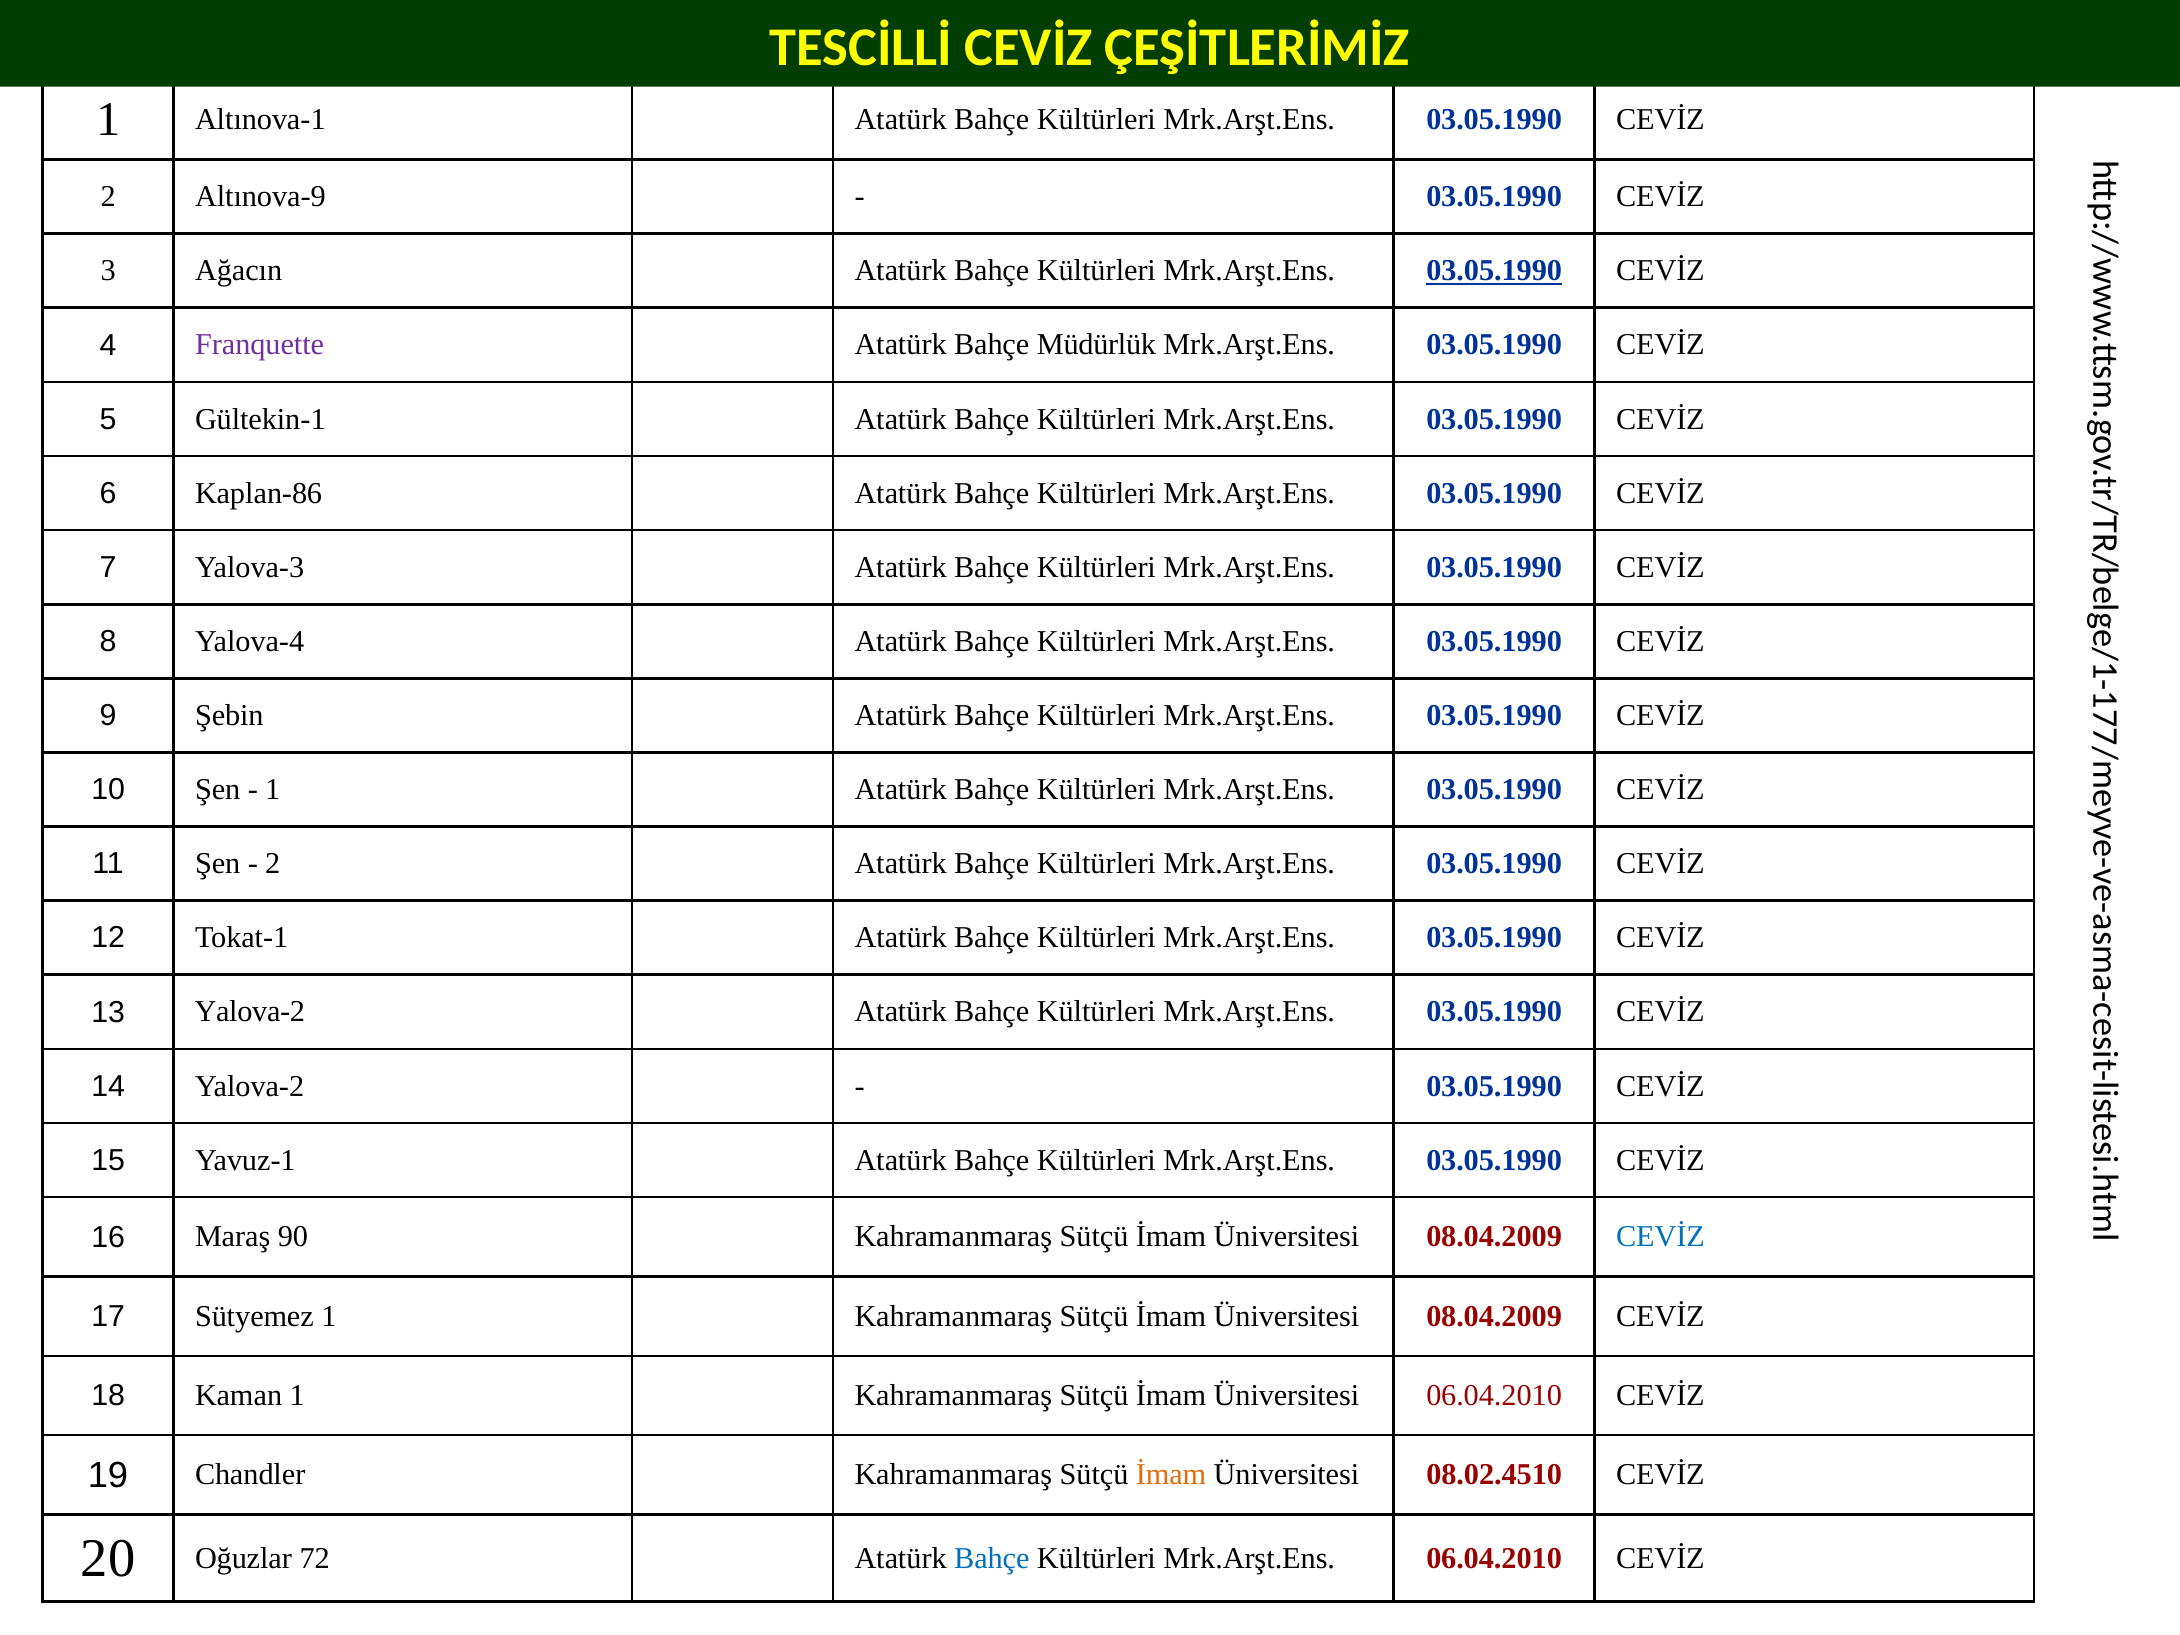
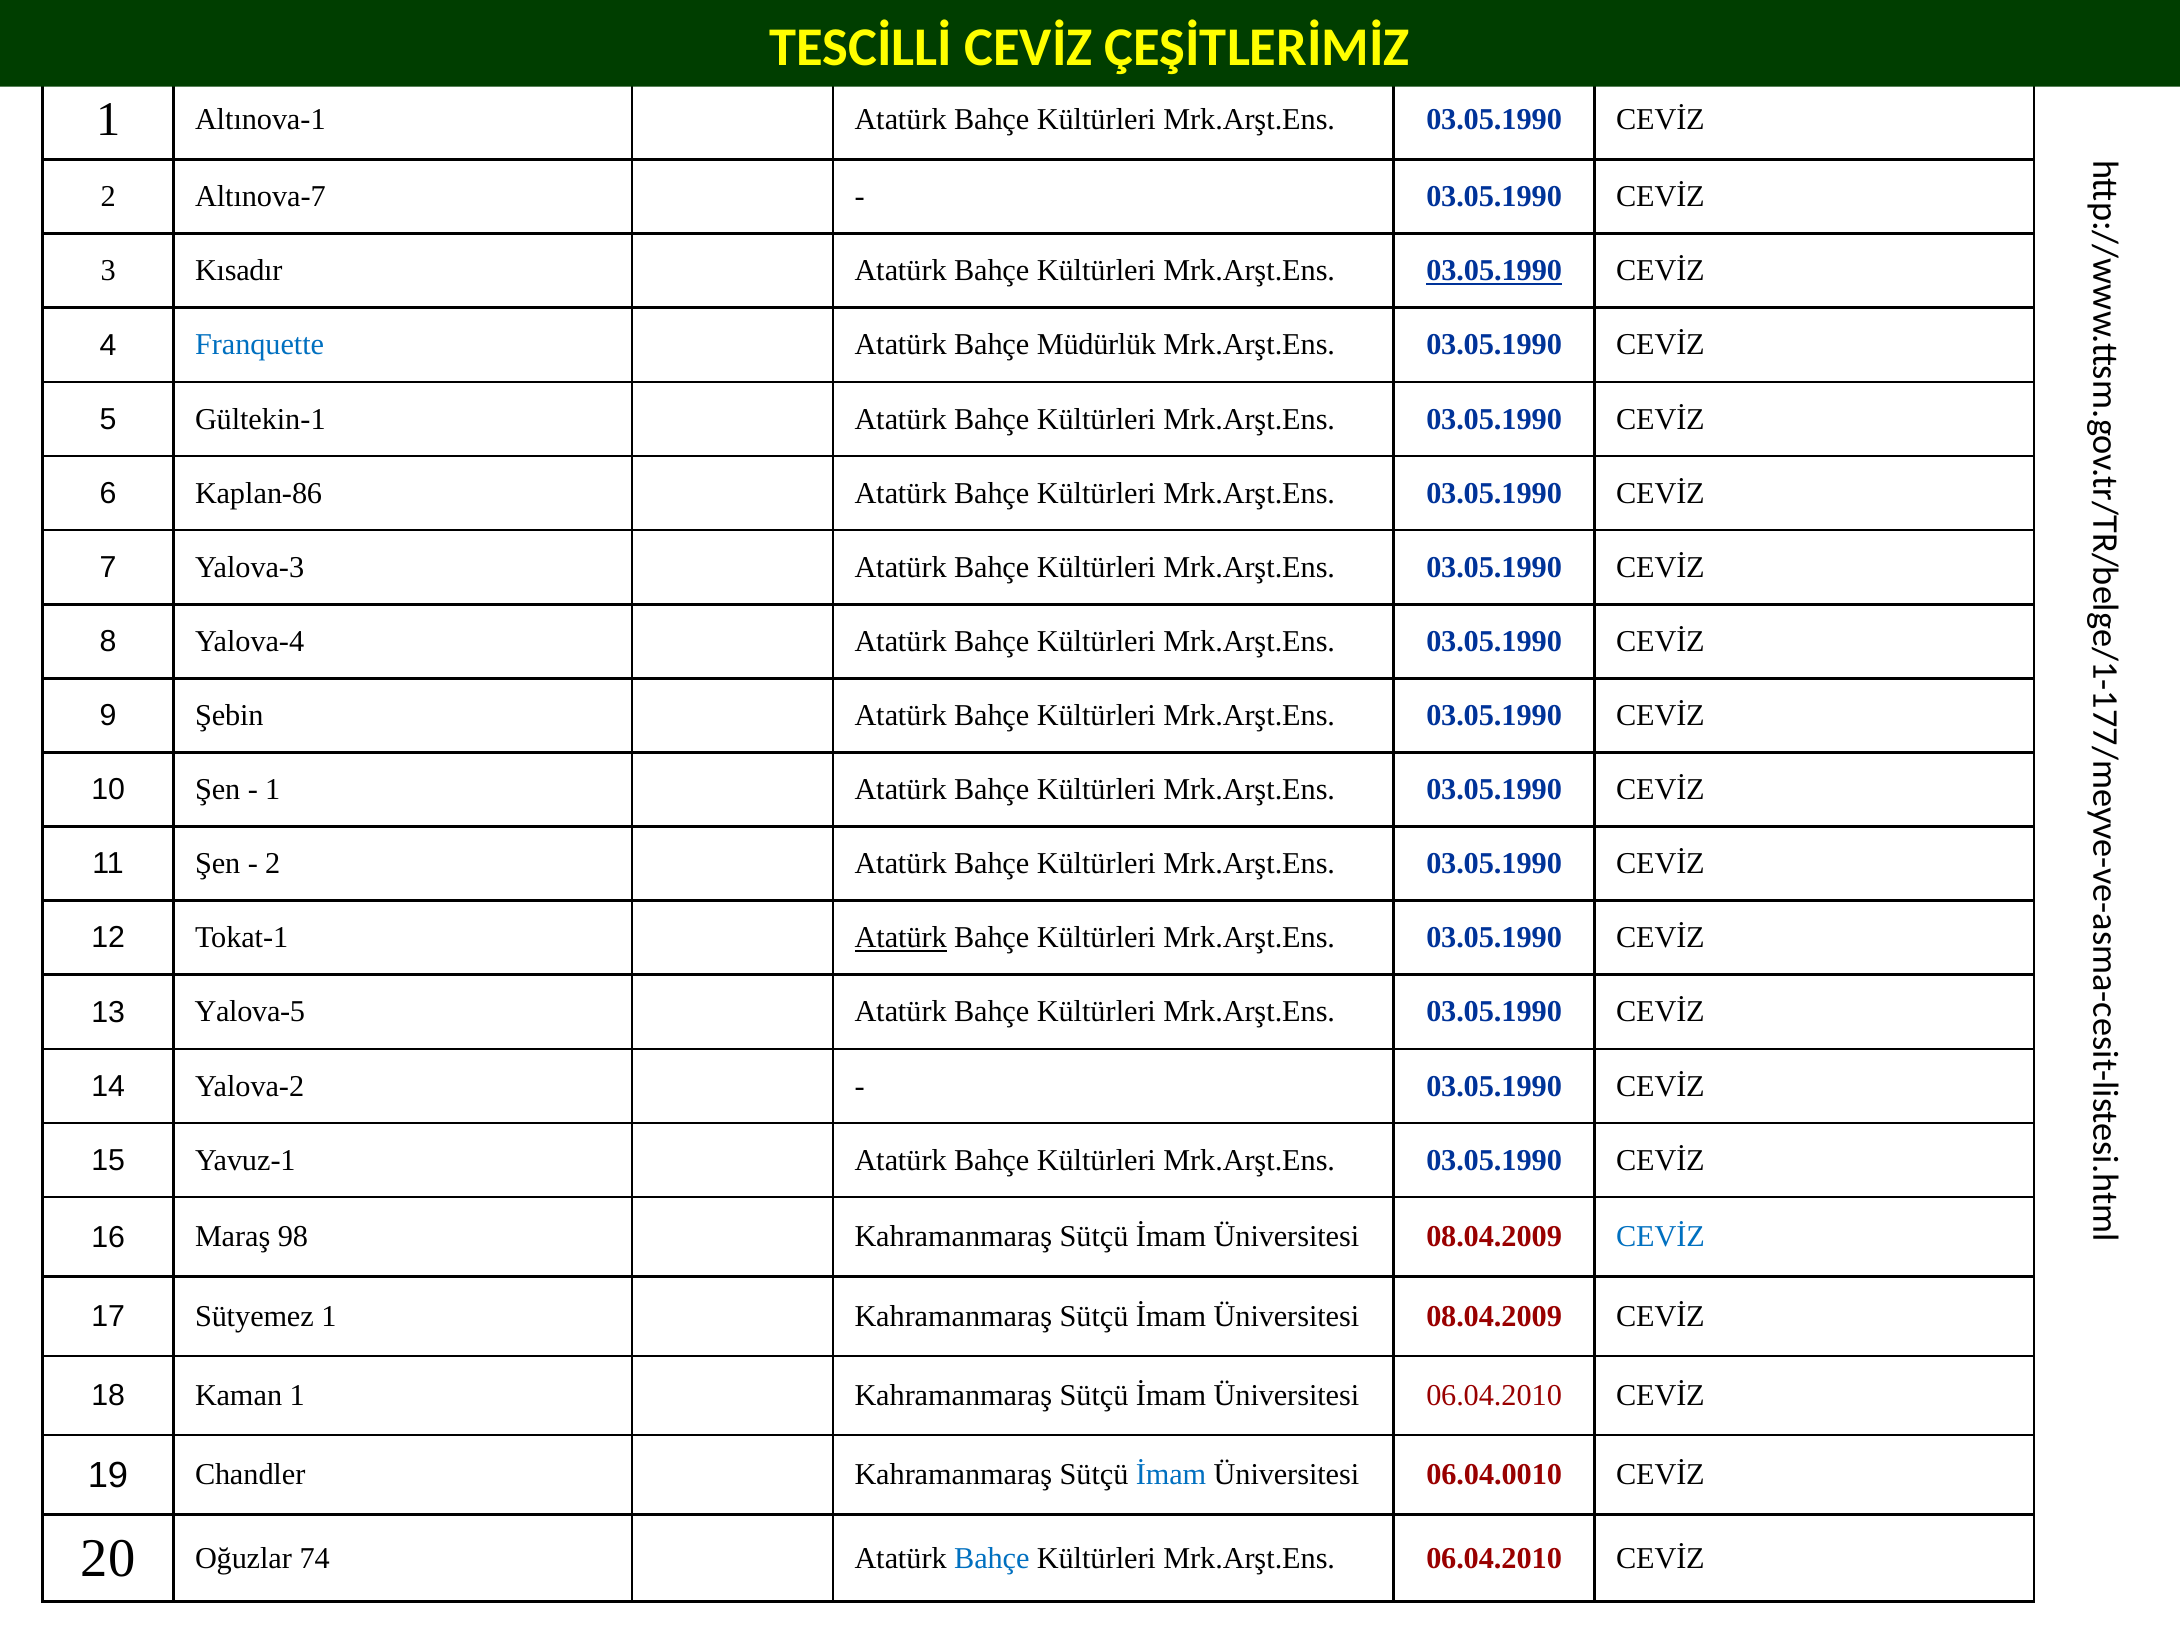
Altınova-9: Altınova-9 -> Altınova-7
Ağacın: Ağacın -> Kısadır
Franquette colour: purple -> blue
Atatürk at (901, 938) underline: none -> present
13 Yalova-2: Yalova-2 -> Yalova-5
90: 90 -> 98
İmam at (1171, 1475) colour: orange -> blue
08.02.4510: 08.02.4510 -> 06.04.0010
72: 72 -> 74
